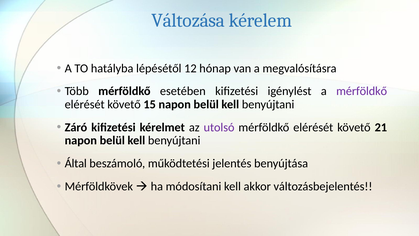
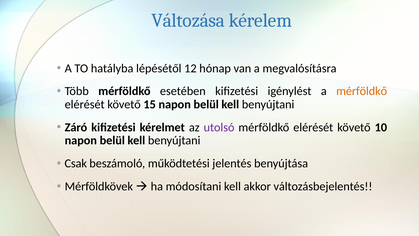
mérföldkő at (362, 91) colour: purple -> orange
21: 21 -> 10
Által: Által -> Csak
